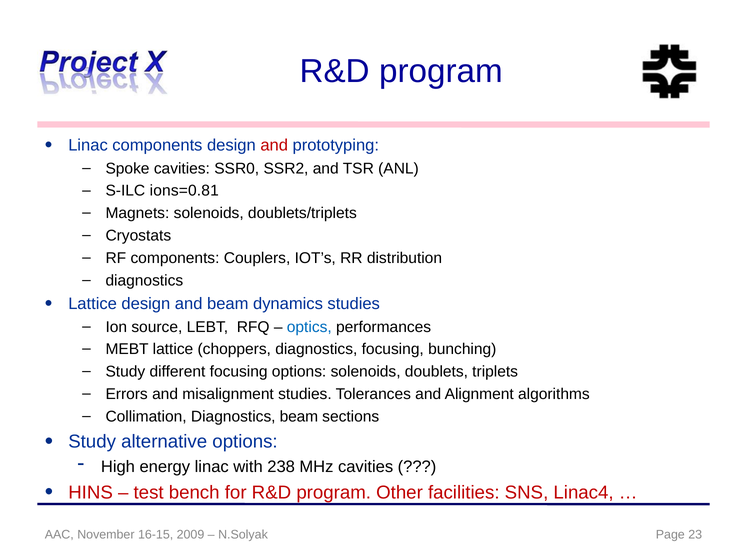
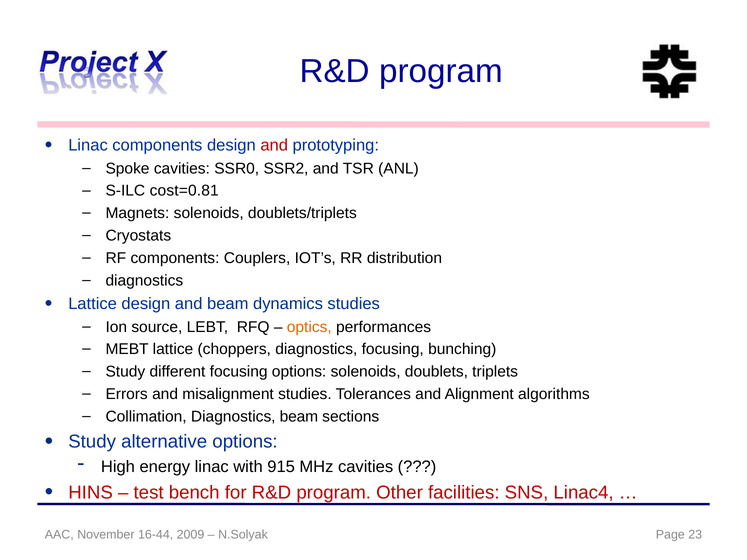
ions=0.81: ions=0.81 -> cost=0.81
optics colour: blue -> orange
238: 238 -> 915
16-15: 16-15 -> 16-44
